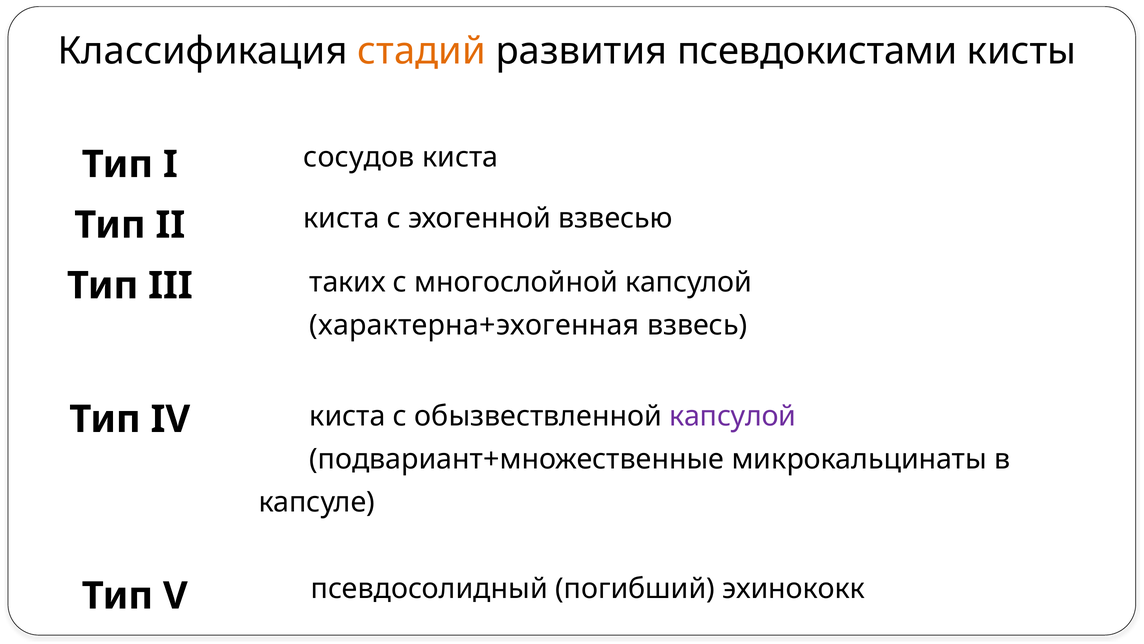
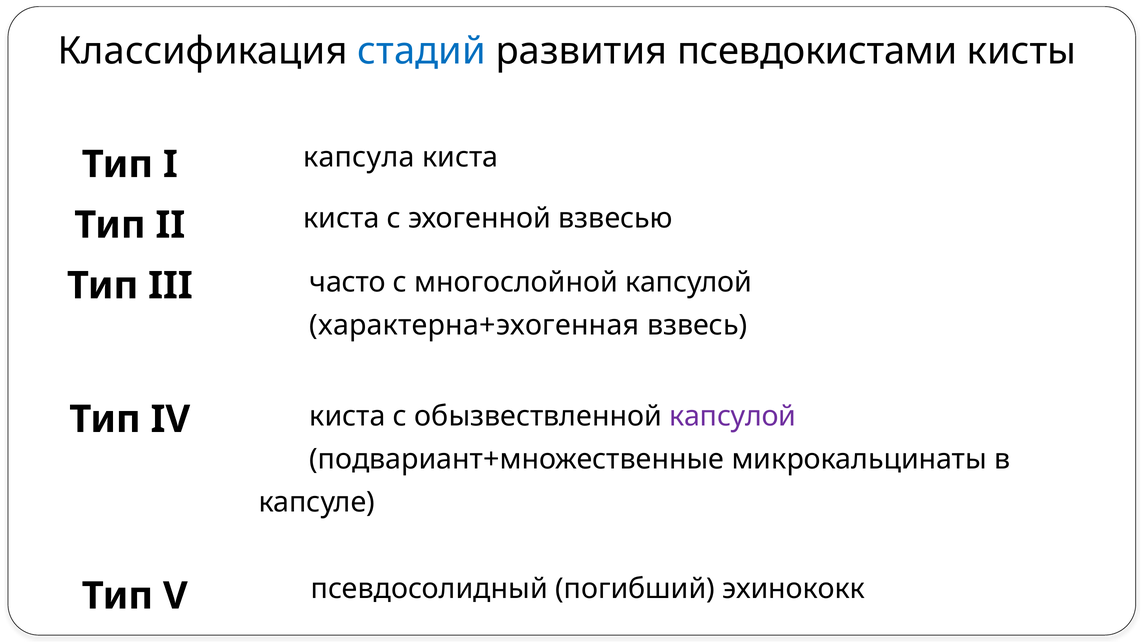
стадий colour: orange -> blue
сосудов: сосудов -> капсула
таких: таких -> часто
